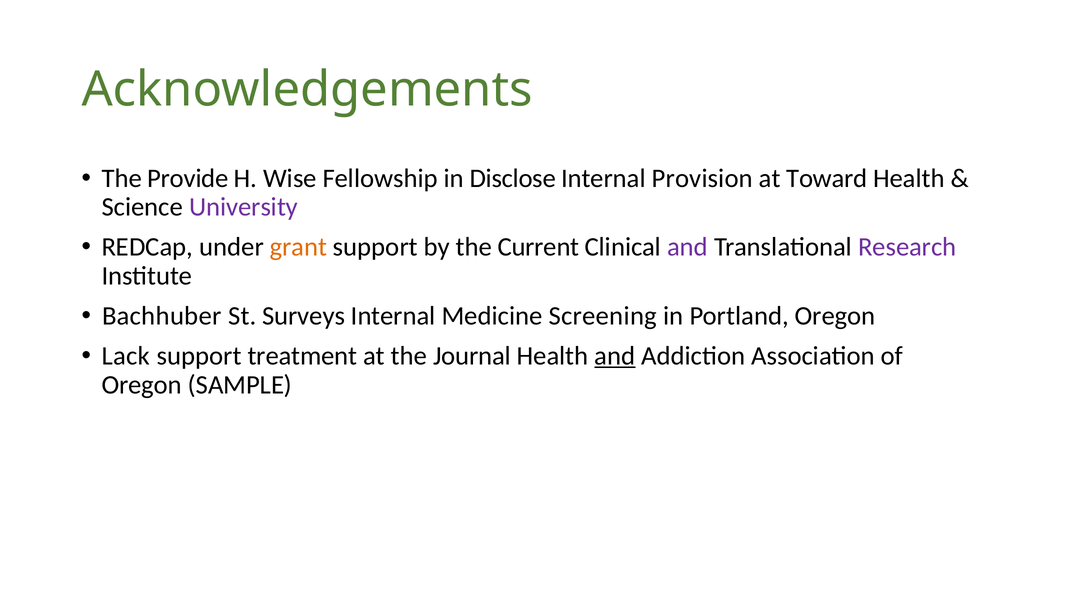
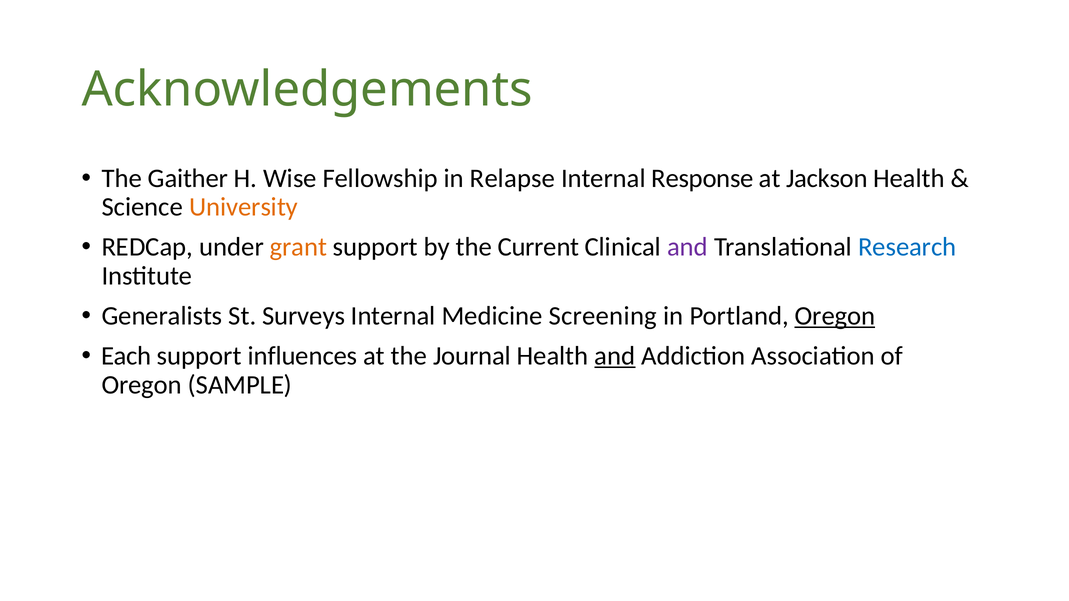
Provide: Provide -> Gaither
Disclose: Disclose -> Relapse
Provision: Provision -> Response
Toward: Toward -> Jackson
University colour: purple -> orange
Research colour: purple -> blue
Bachhuber: Bachhuber -> Generalists
Oregon at (835, 316) underline: none -> present
Lack: Lack -> Each
treatment: treatment -> influences
